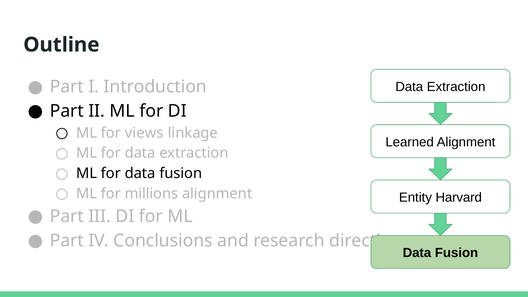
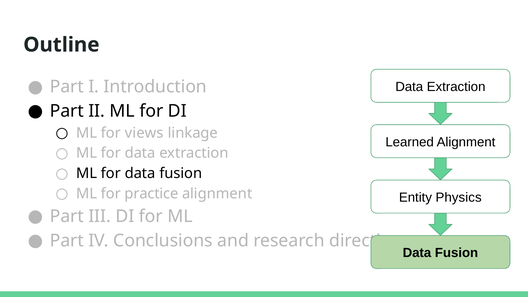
millions: millions -> practice
Harvard: Harvard -> Physics
